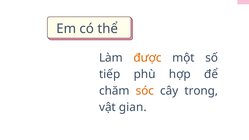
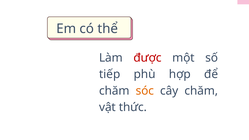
được colour: orange -> red
cây trong: trong -> chăm
gian: gian -> thức
